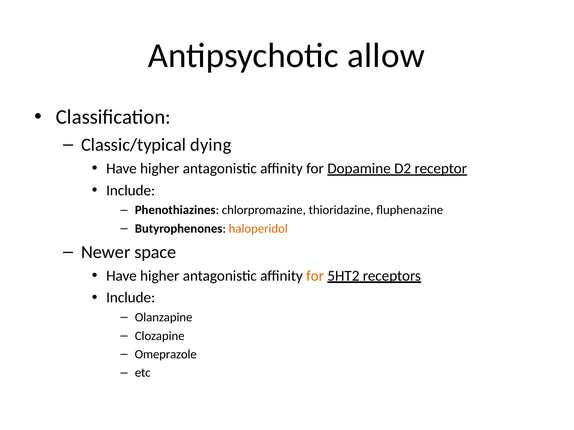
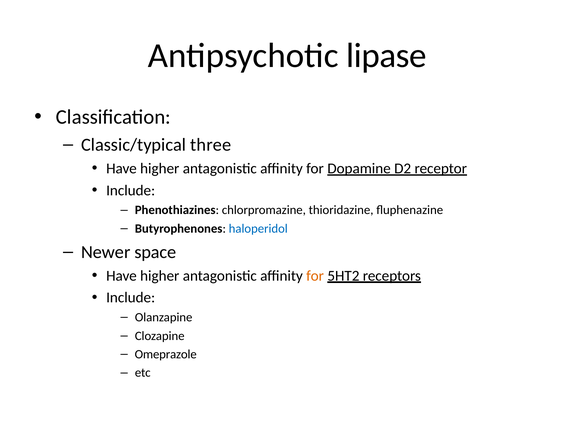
allow: allow -> lipase
dying: dying -> three
haloperidol colour: orange -> blue
